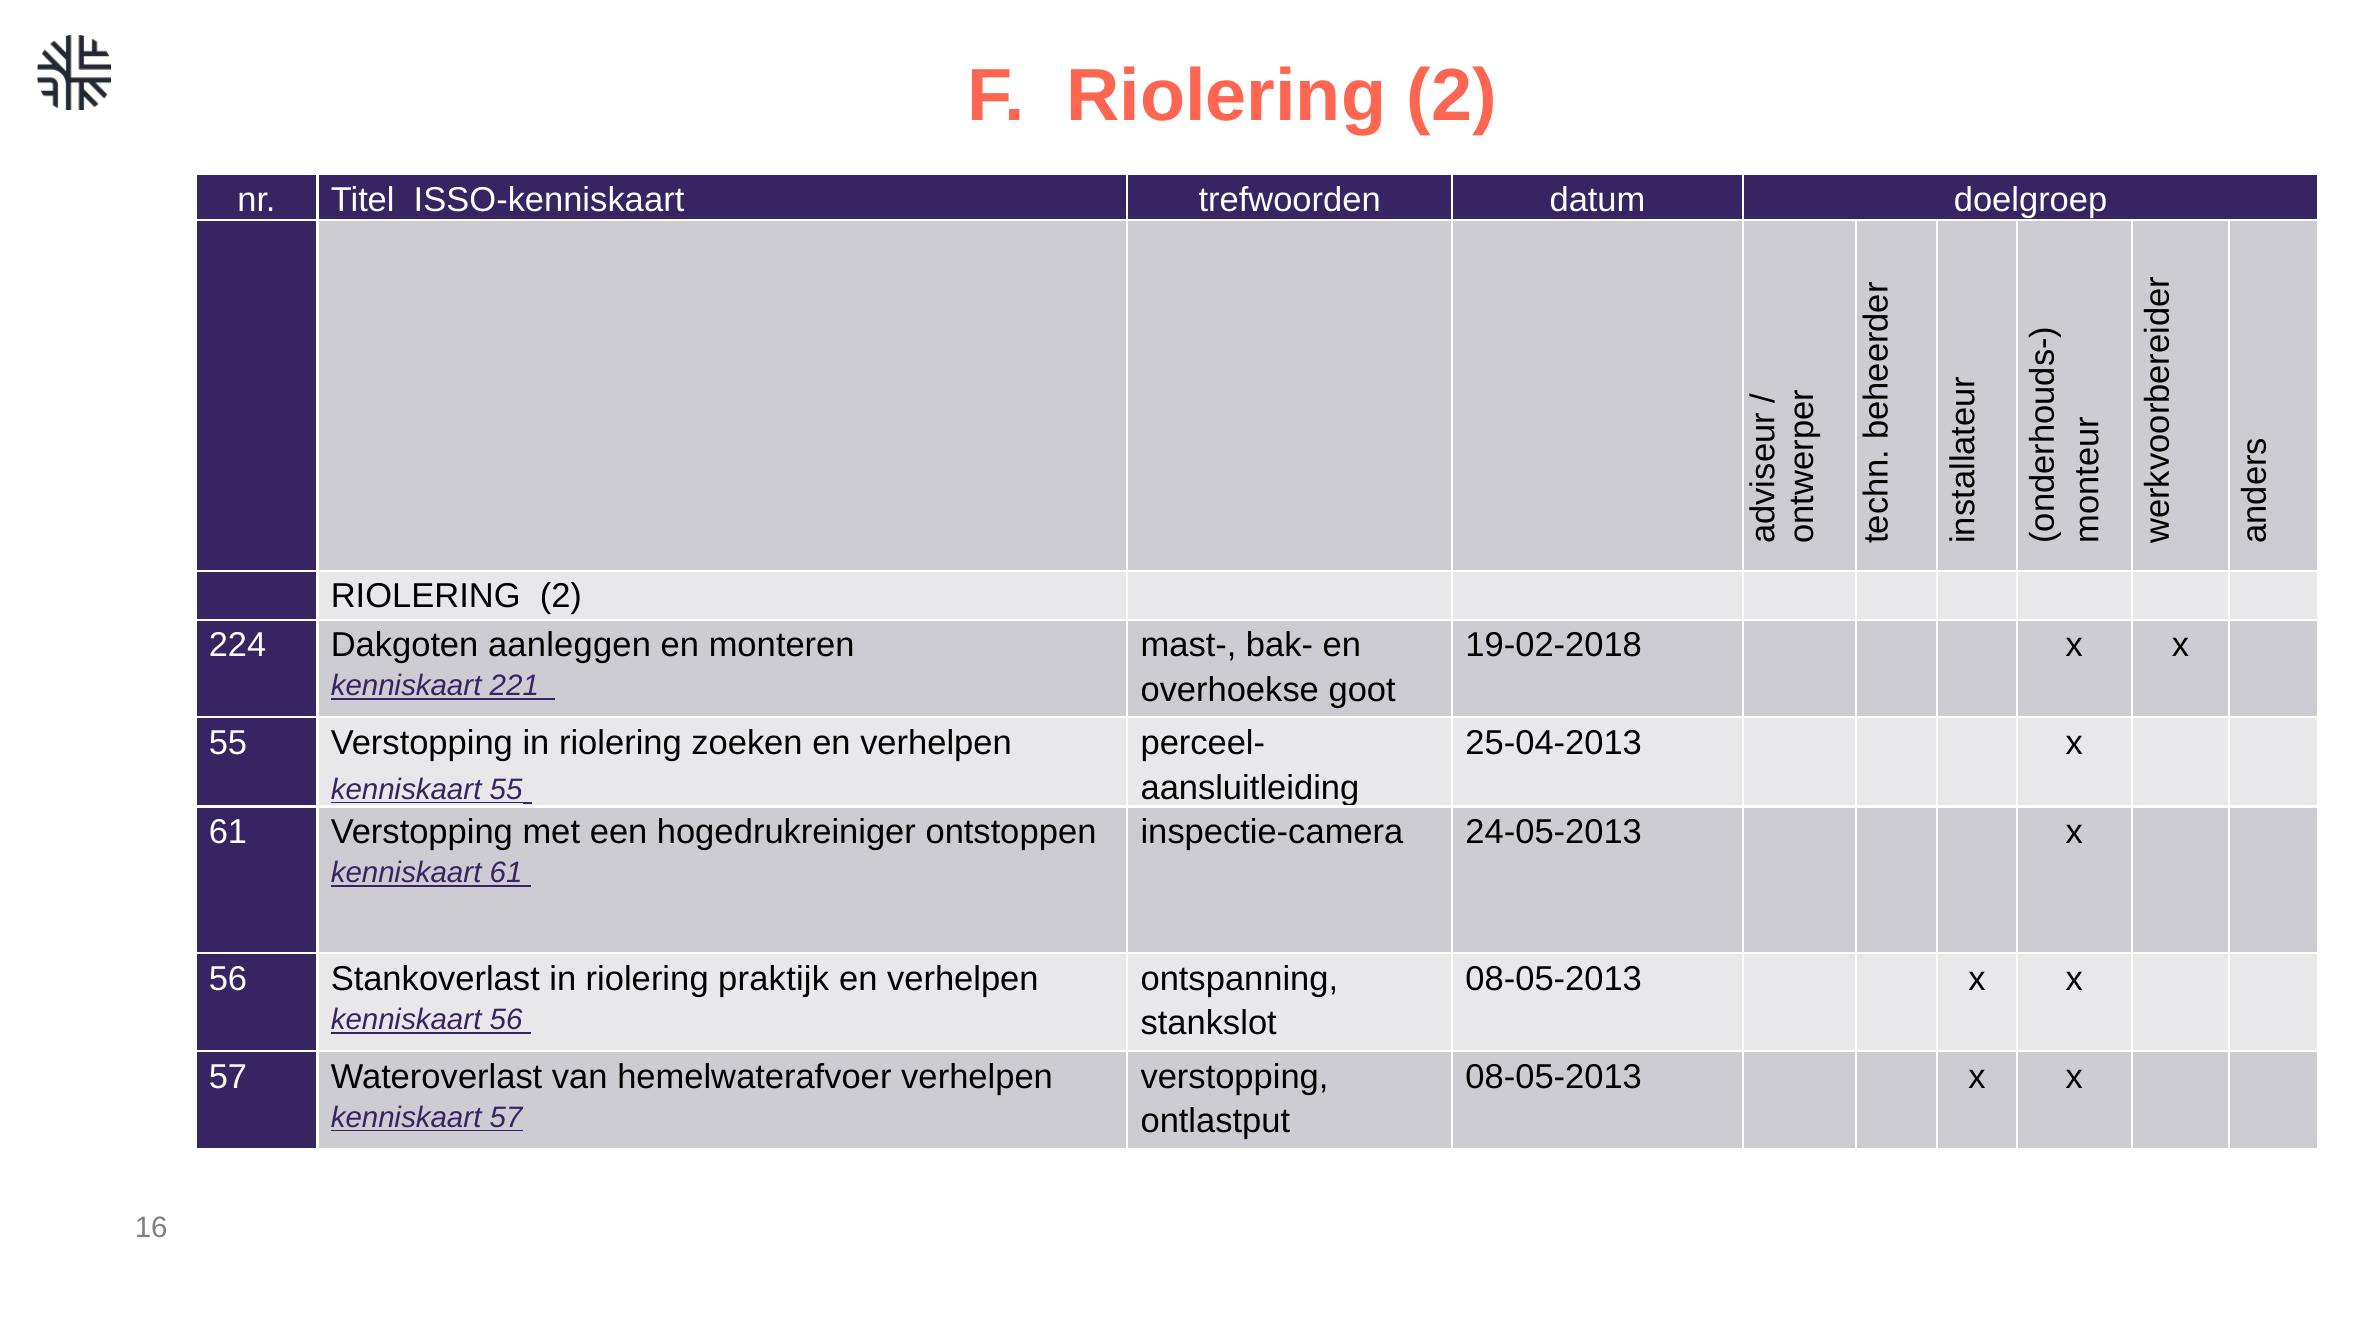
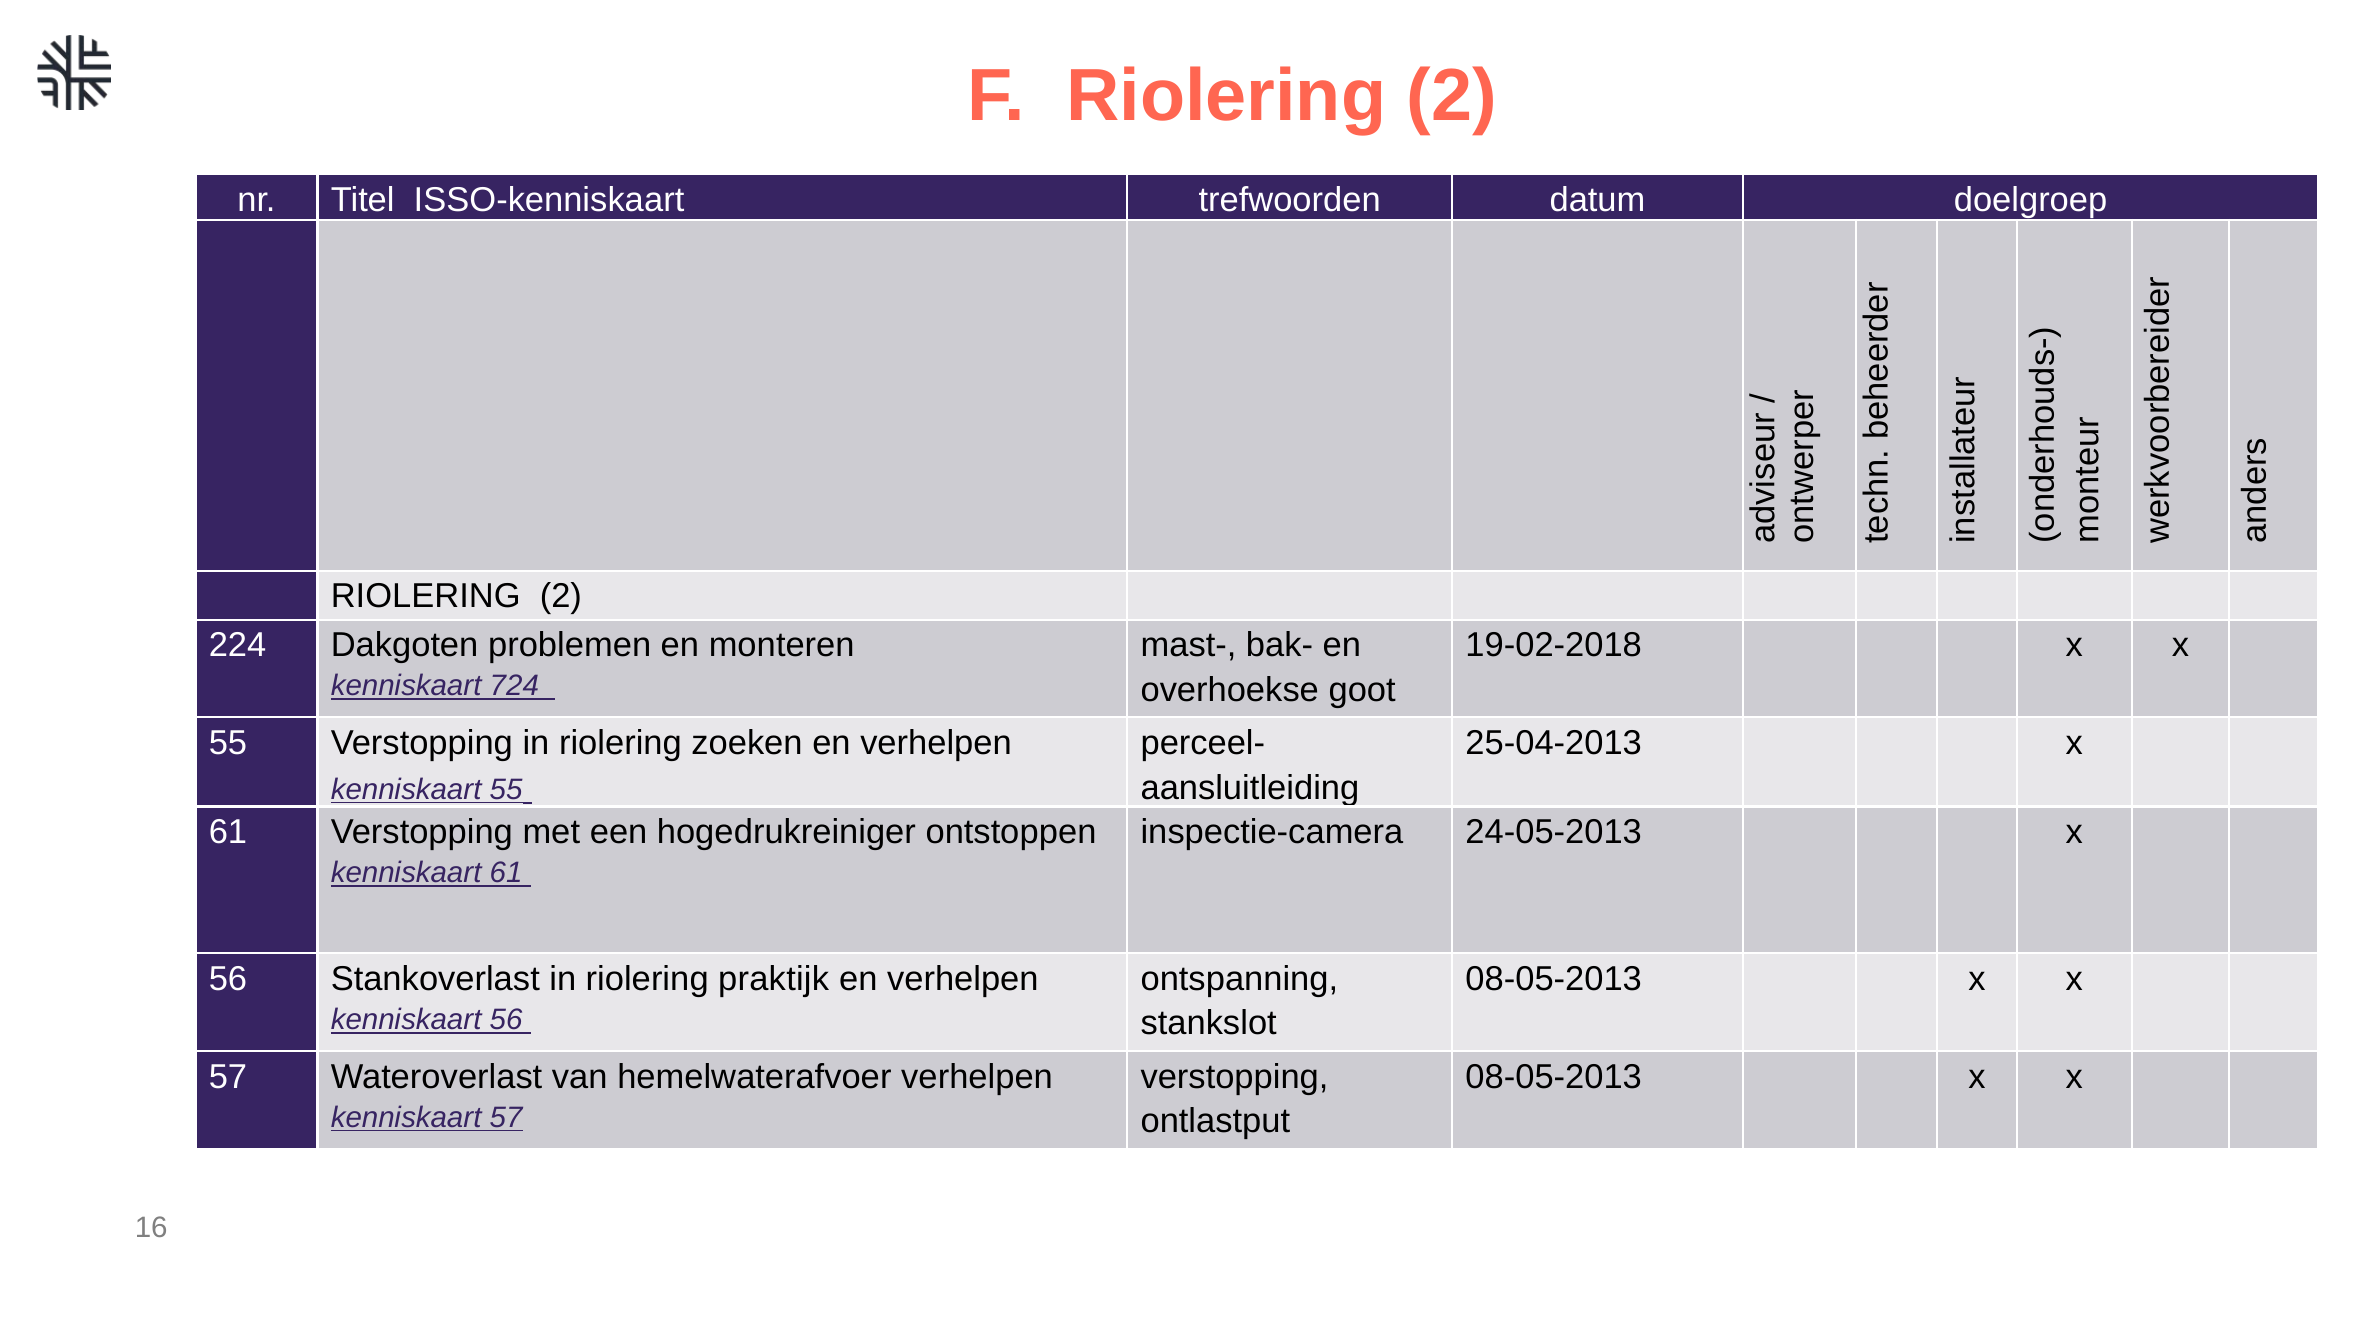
aanleggen: aanleggen -> problemen
221: 221 -> 724
